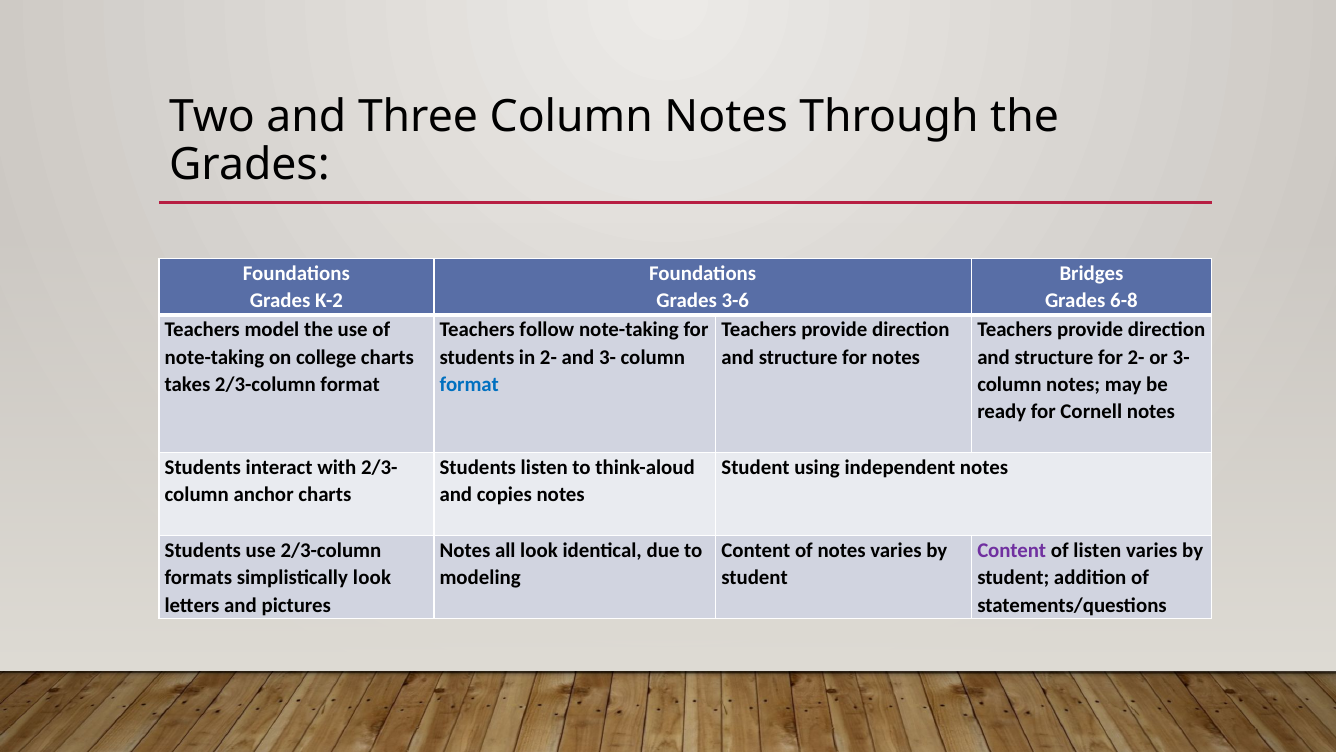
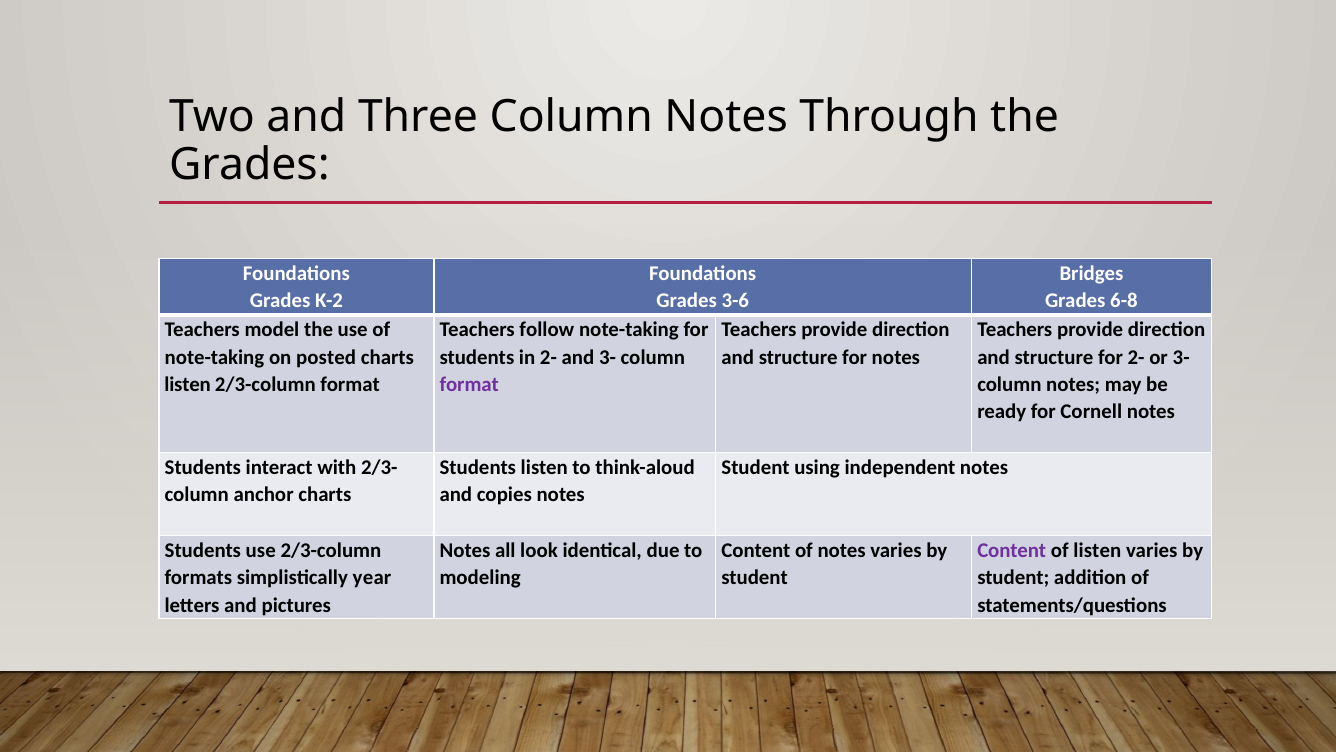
college: college -> posted
takes at (188, 384): takes -> listen
format at (469, 384) colour: blue -> purple
simplistically look: look -> year
